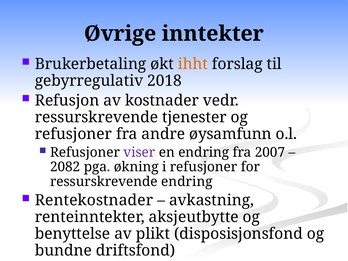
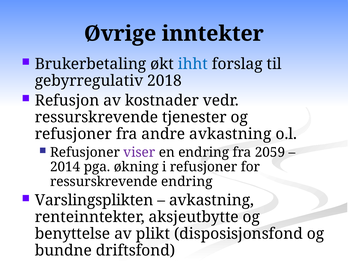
ihht colour: orange -> blue
andre øysamfunn: øysamfunn -> avkastning
2007: 2007 -> 2059
2082: 2082 -> 2014
Rentekostnader: Rentekostnader -> Varslingsplikten
